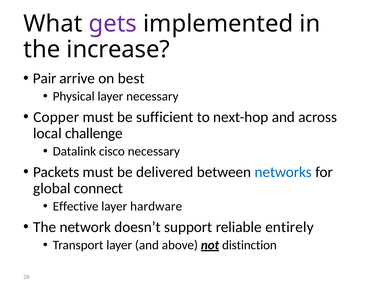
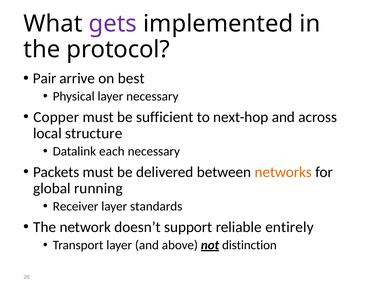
increase: increase -> protocol
challenge: challenge -> structure
cisco: cisco -> each
networks colour: blue -> orange
connect: connect -> running
Effective: Effective -> Receiver
hardware: hardware -> standards
